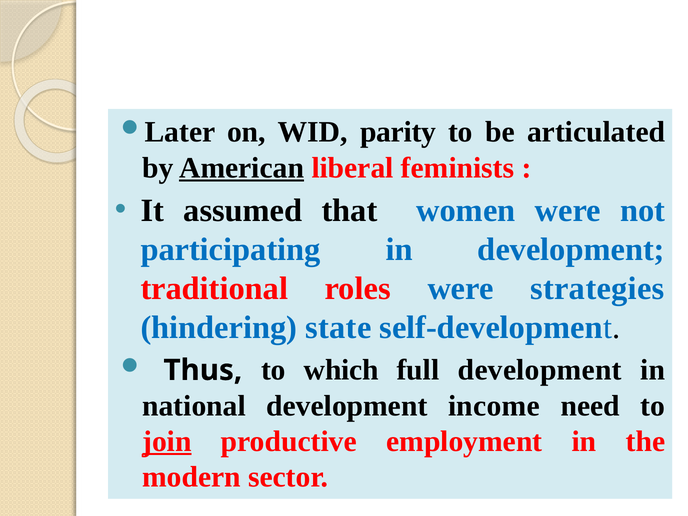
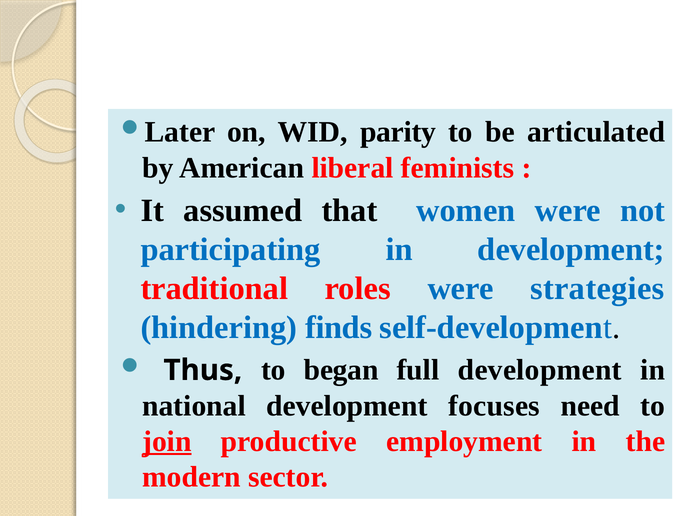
American underline: present -> none
state: state -> finds
which: which -> began
income: income -> focuses
